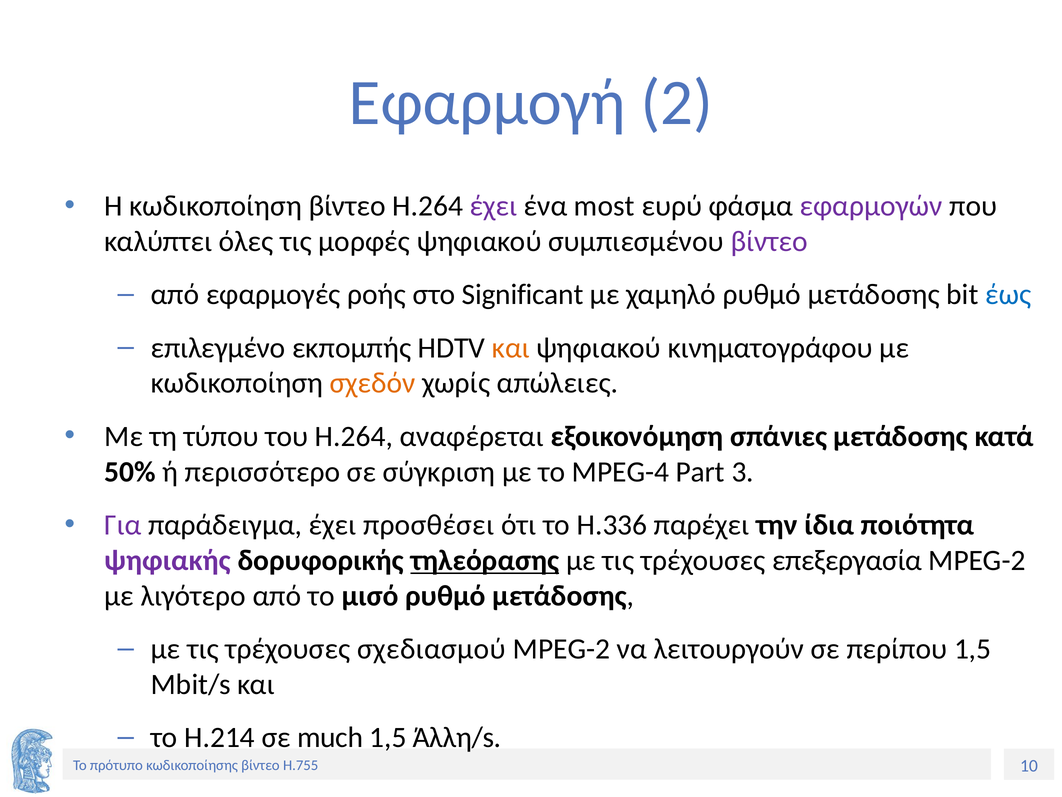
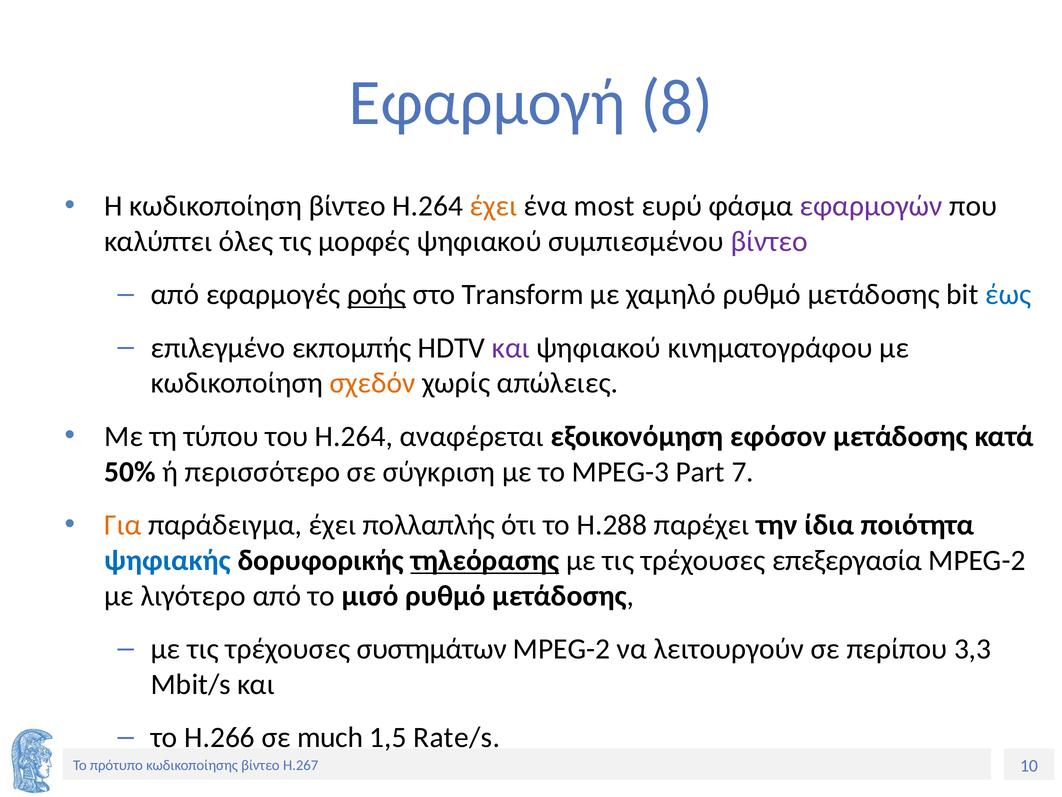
2: 2 -> 8
έχει at (494, 206) colour: purple -> orange
ροής underline: none -> present
Significant: Significant -> Transform
και at (511, 348) colour: orange -> purple
σπάνιες: σπάνιες -> εφόσον
MPEG-4: MPEG-4 -> MPEG-3
3: 3 -> 7
Για colour: purple -> orange
προσθέσει: προσθέσει -> πολλαπλής
H.336: H.336 -> H.288
ψηφιακής colour: purple -> blue
σχεδιασμού: σχεδιασμού -> συστημάτων
περίπου 1,5: 1,5 -> 3,3
H.214: H.214 -> H.266
Άλλη/s: Άλλη/s -> Rate/s
H.755: H.755 -> H.267
